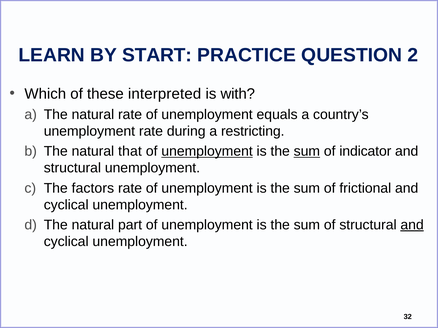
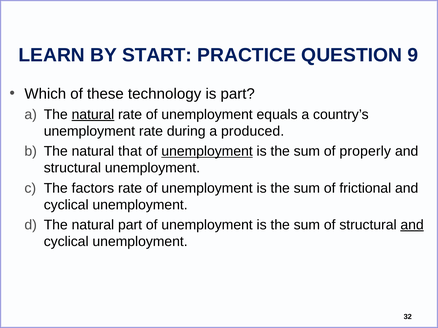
2: 2 -> 9
interpreted: interpreted -> technology
is with: with -> part
natural at (93, 115) underline: none -> present
restricting: restricting -> produced
sum at (307, 151) underline: present -> none
indicator: indicator -> properly
